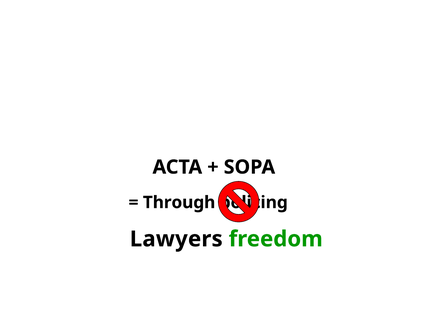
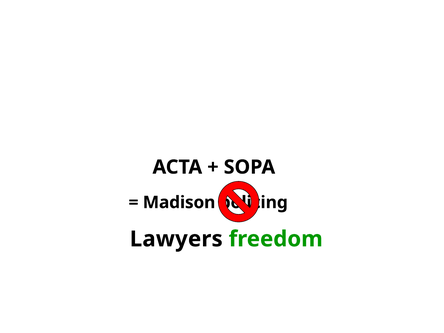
Through: Through -> Madison
